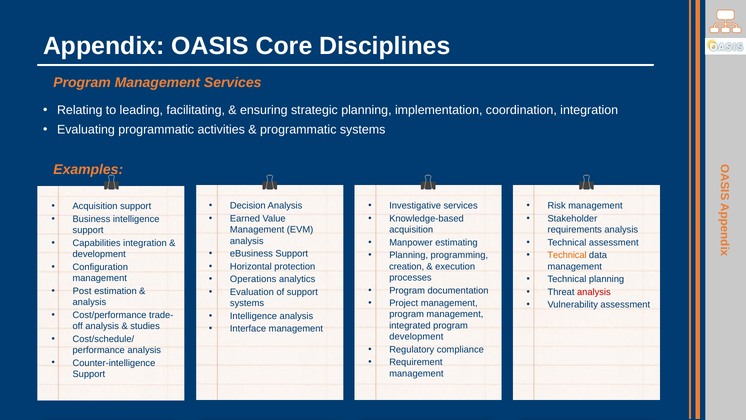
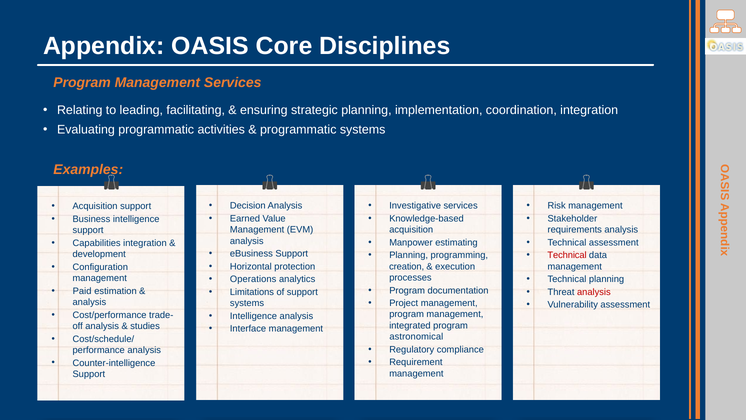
Technical at (567, 255) colour: orange -> red
Post: Post -> Paid
Evaluation: Evaluation -> Limitations
development at (416, 336): development -> astronomical
